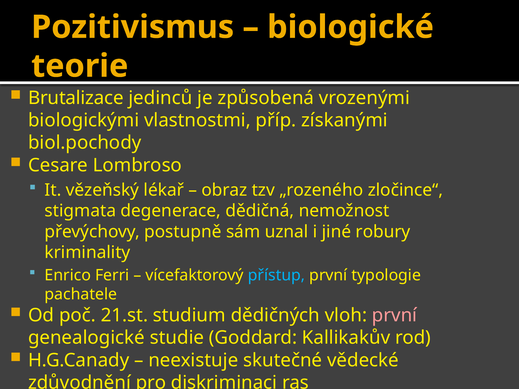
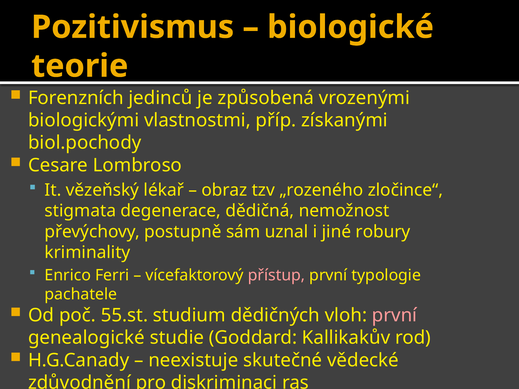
Brutalizace: Brutalizace -> Forenzních
přístup colour: light blue -> pink
21.st: 21.st -> 55.st
